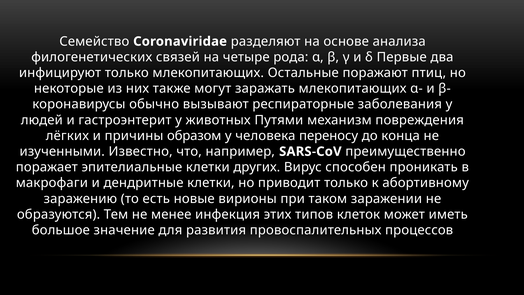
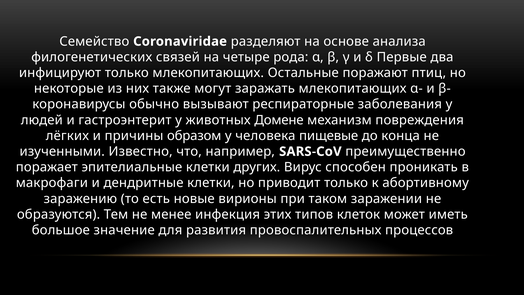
Путями: Путями -> Домене
переносу: переносу -> пищевые
